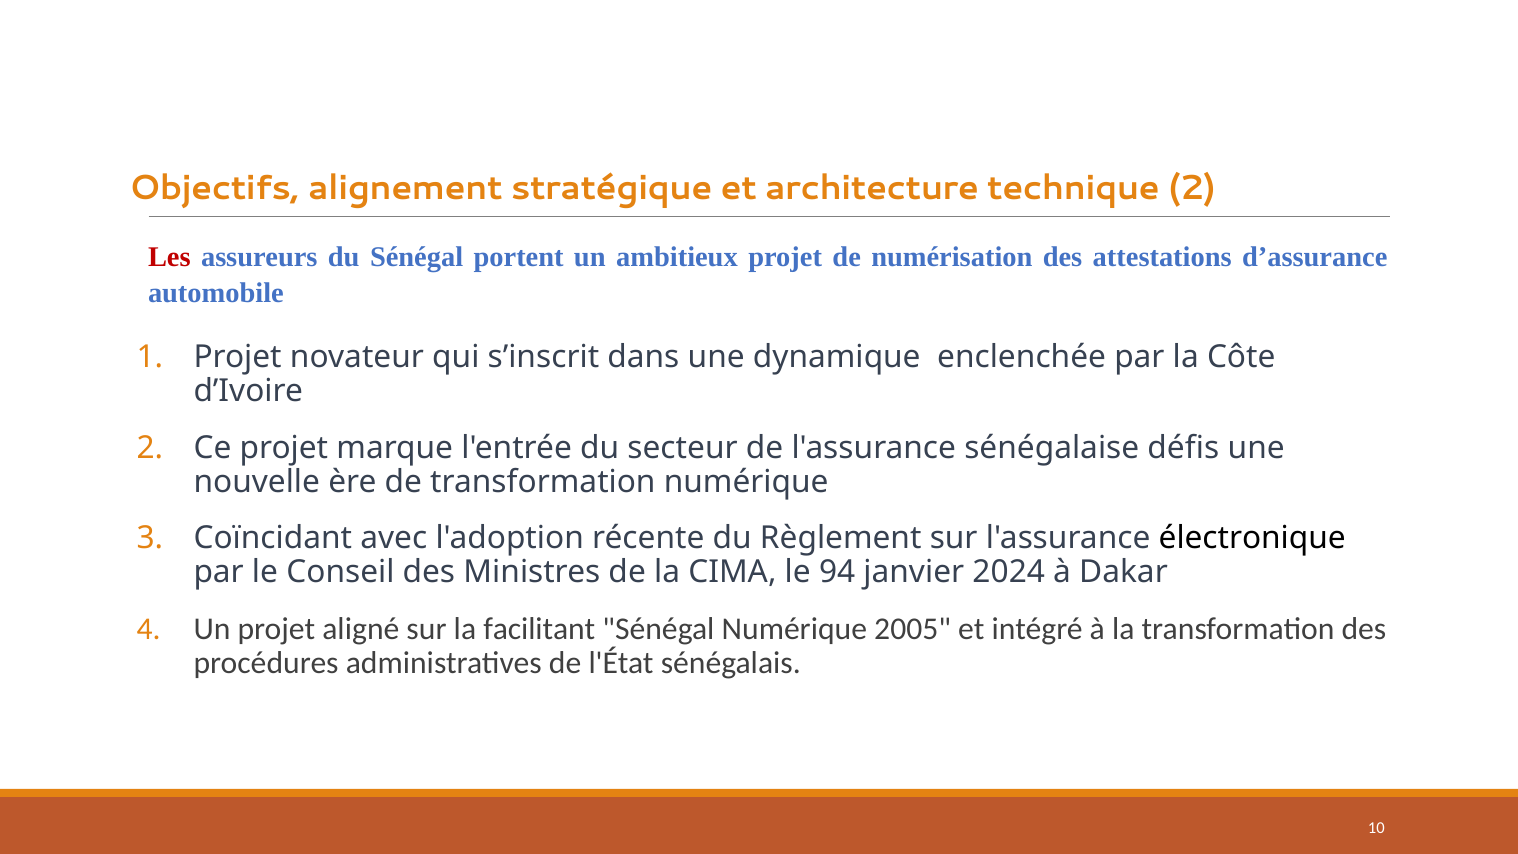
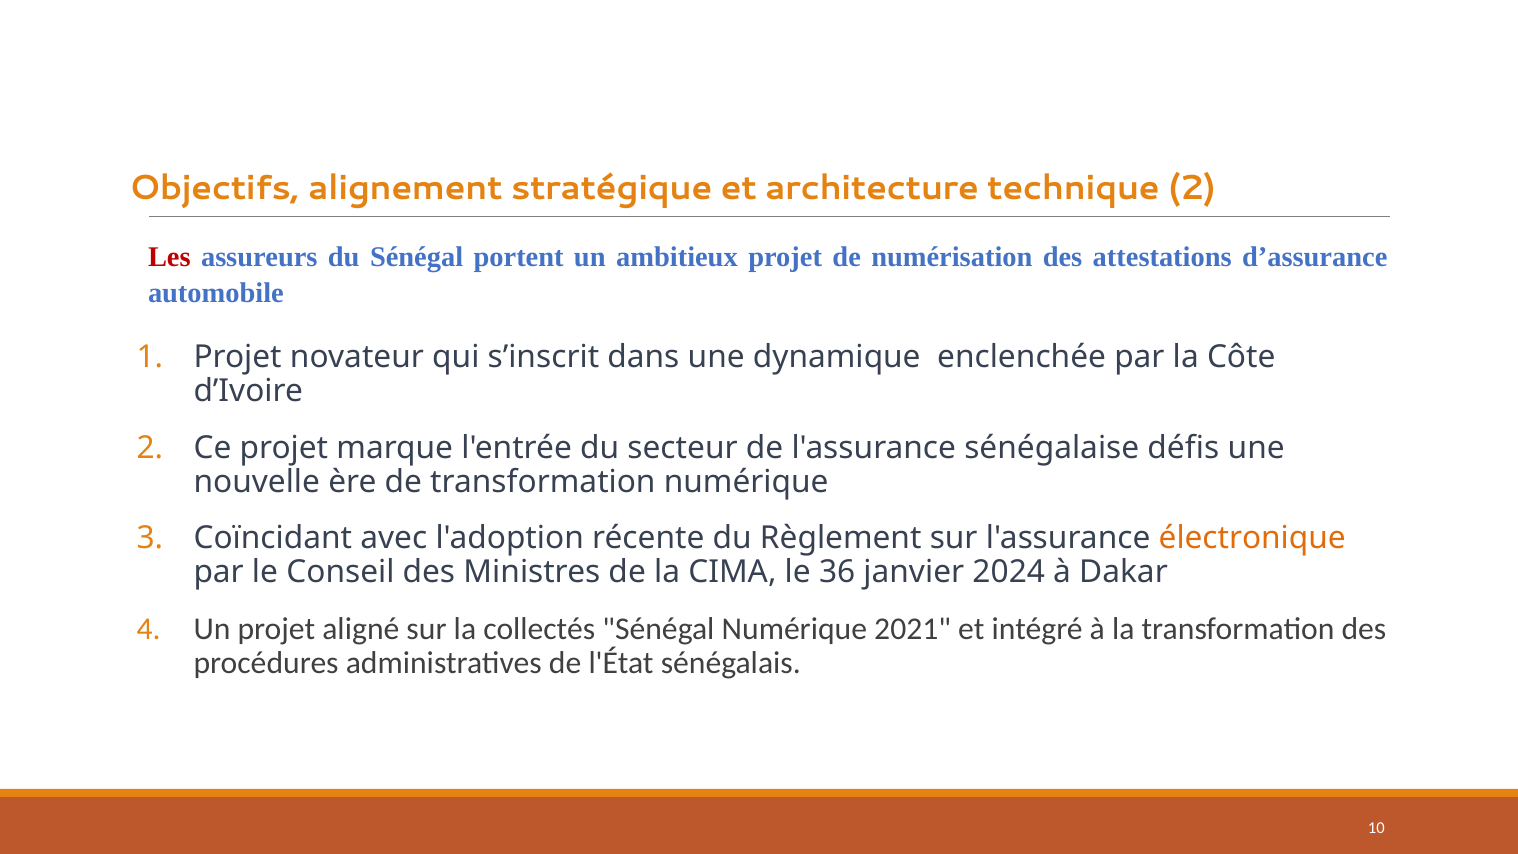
électronique colour: black -> orange
94: 94 -> 36
facilitant: facilitant -> collectés
2005: 2005 -> 2021
